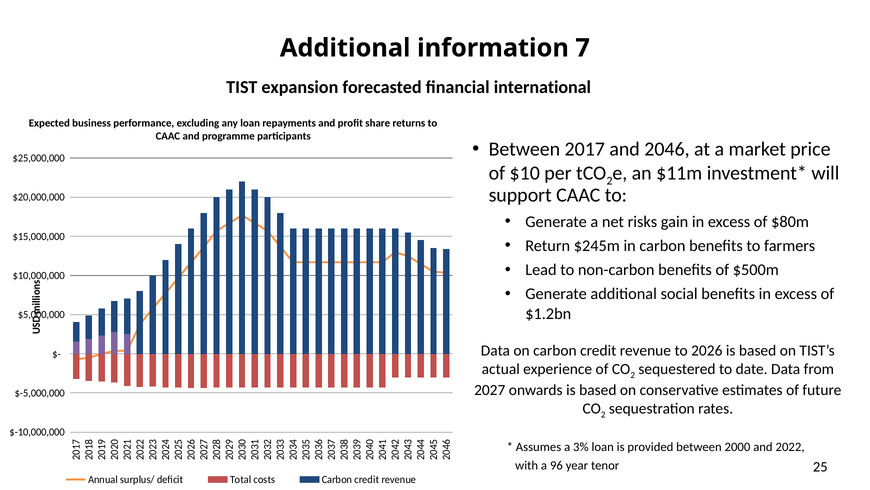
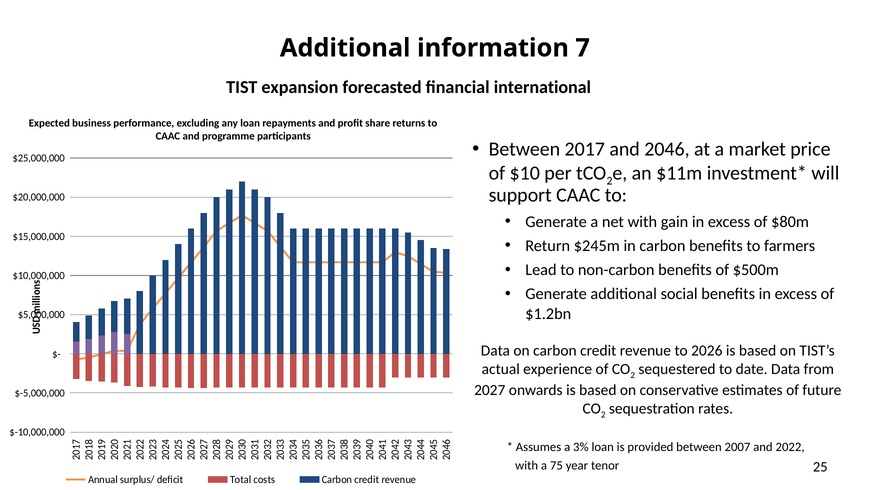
net risks: risks -> with
2000: 2000 -> 2007
96: 96 -> 75
